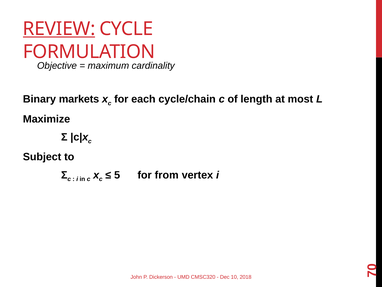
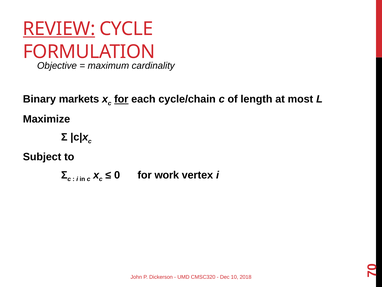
for at (121, 99) underline: none -> present
5 at (117, 175): 5 -> 0
from: from -> work
